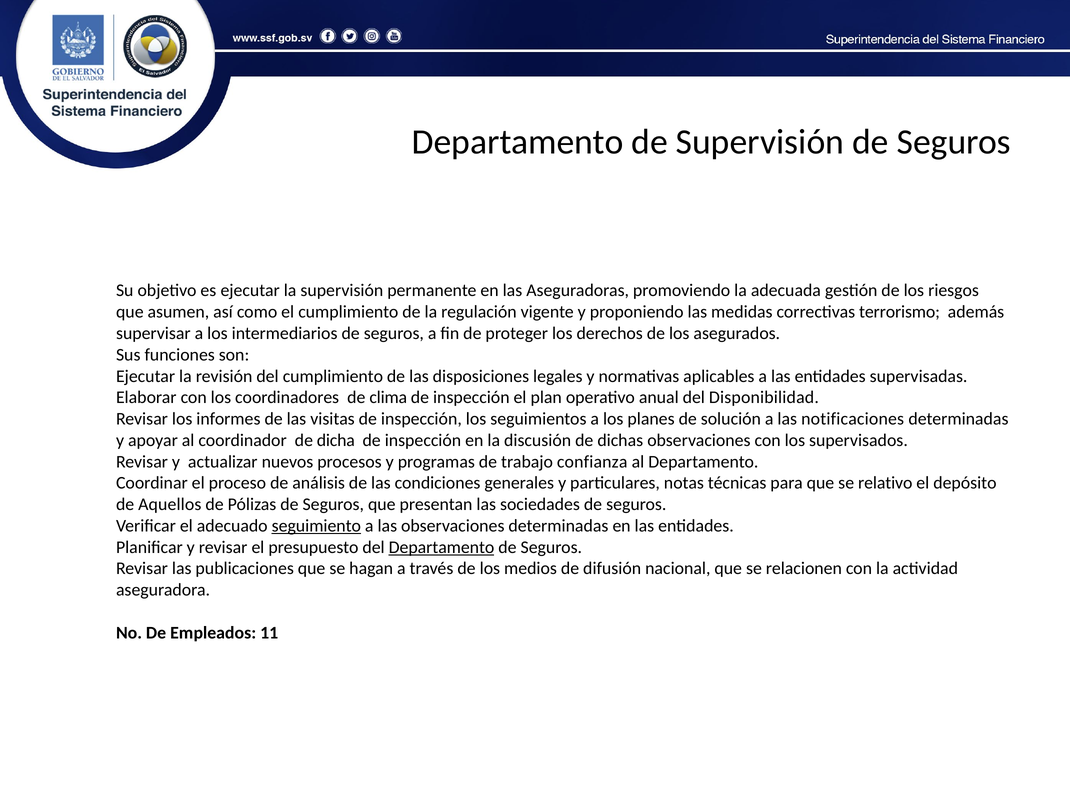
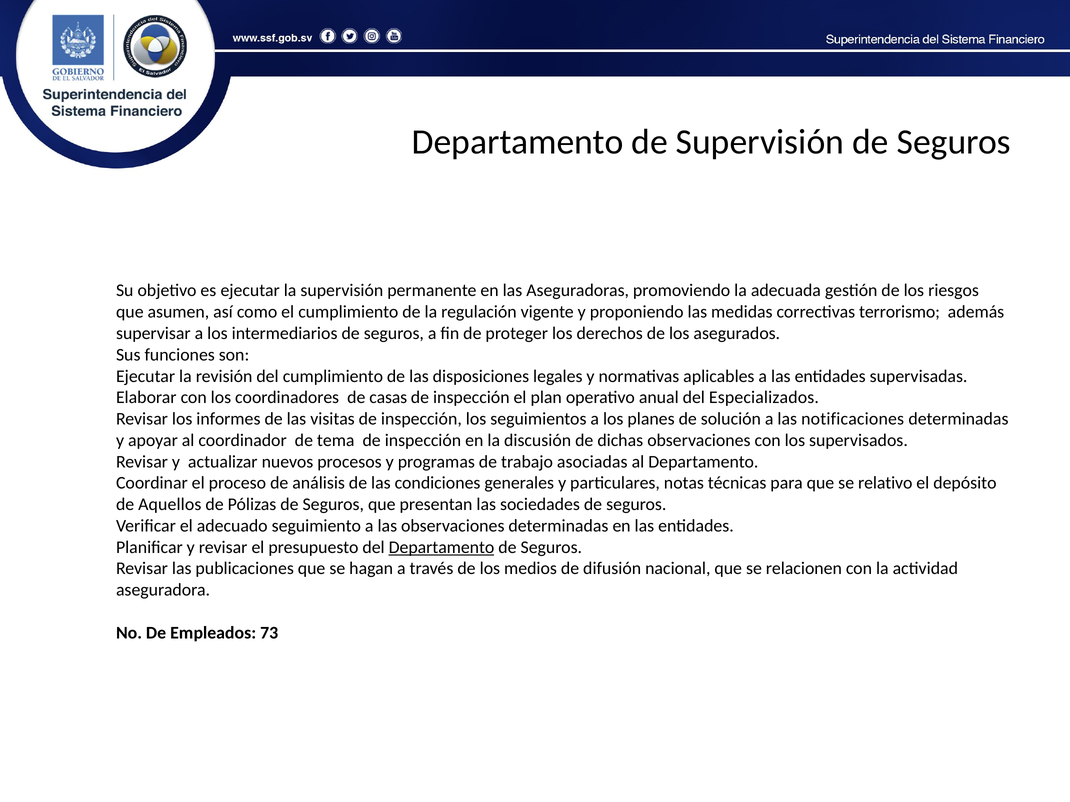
clima: clima -> casas
Disponibilidad: Disponibilidad -> Especializados
dicha: dicha -> tema
confianza: confianza -> asociadas
seguimiento underline: present -> none
11: 11 -> 73
